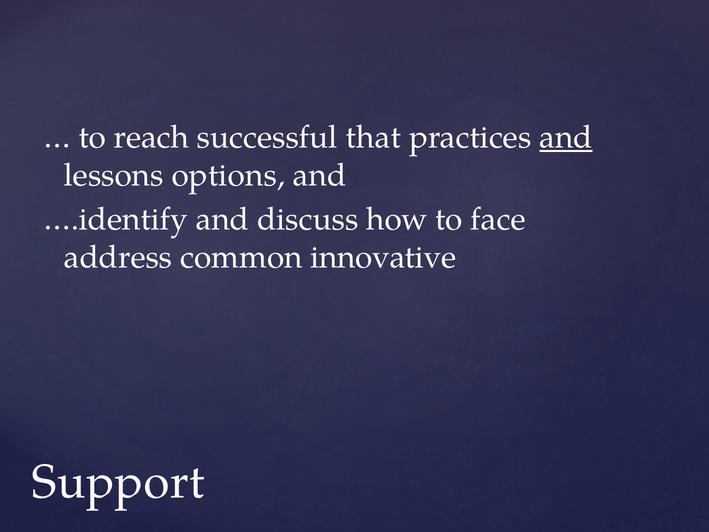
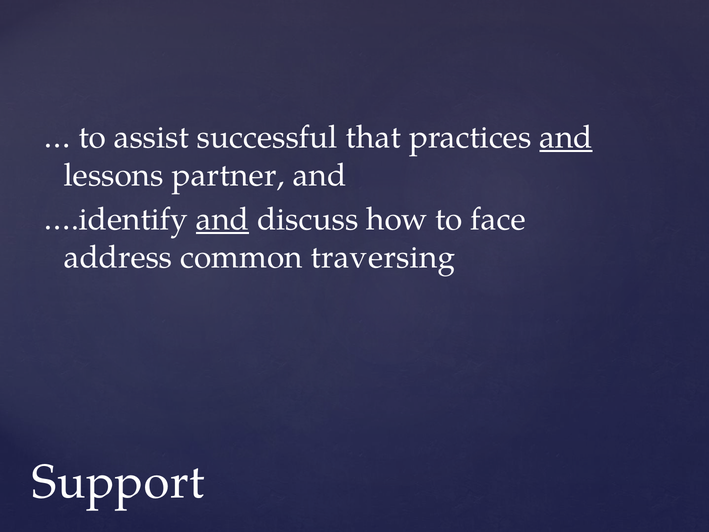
reach: reach -> assist
options: options -> partner
and at (222, 219) underline: none -> present
innovative: innovative -> traversing
